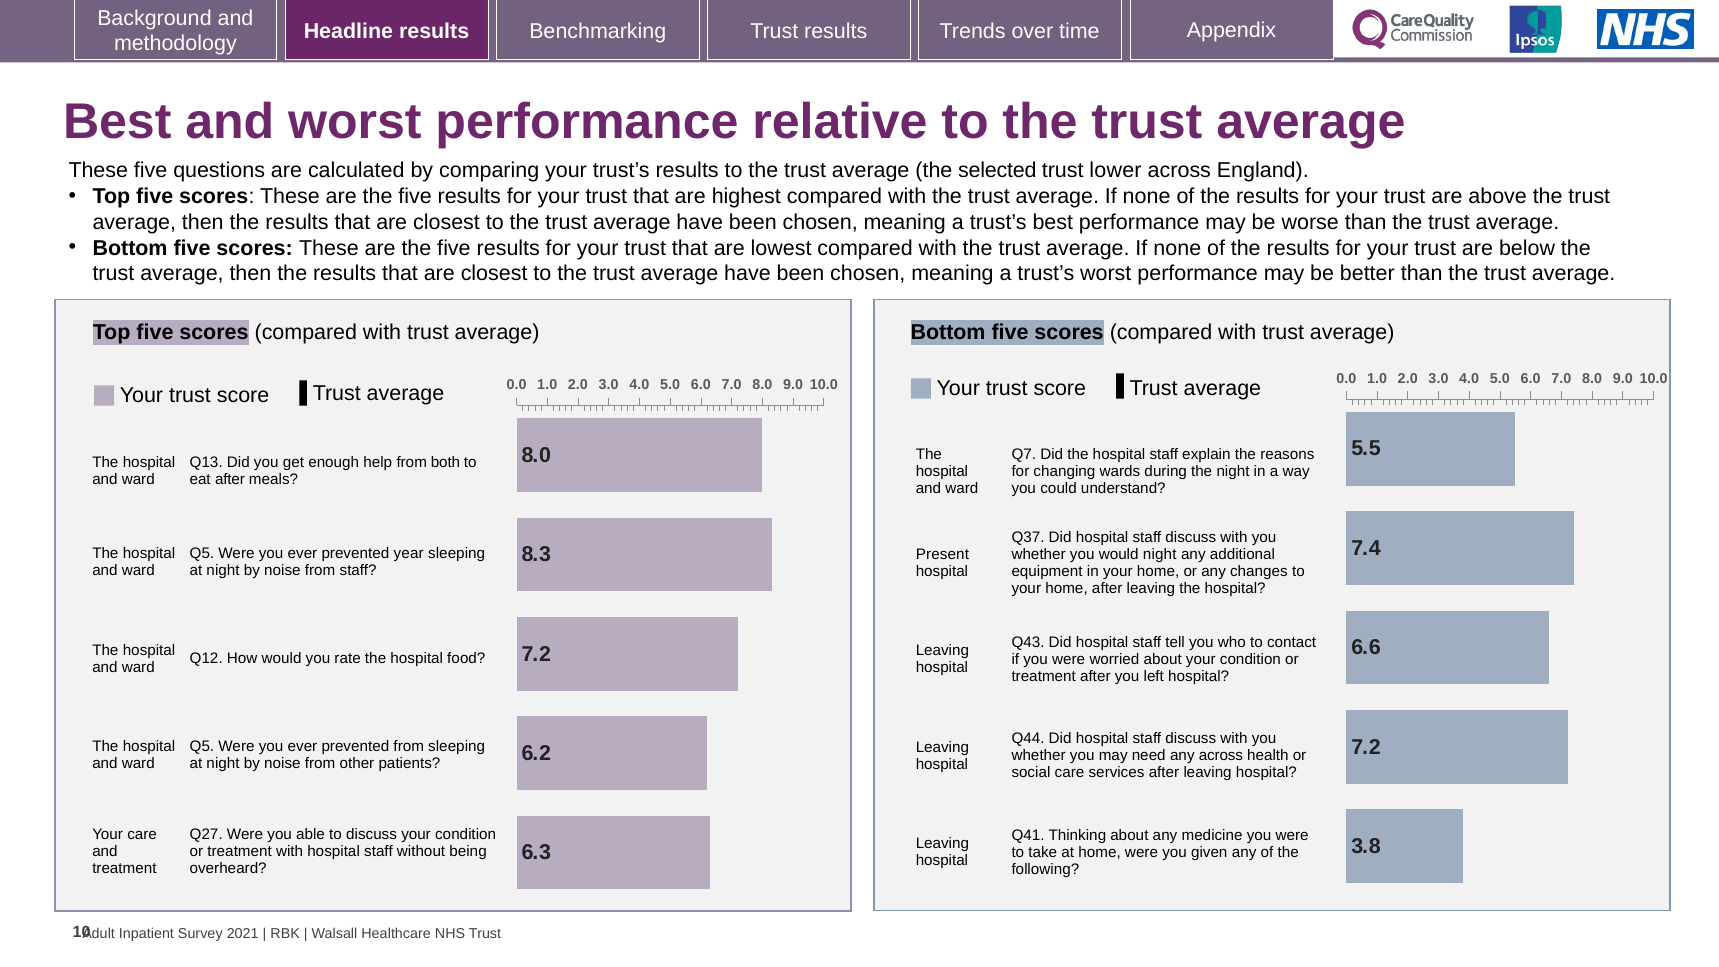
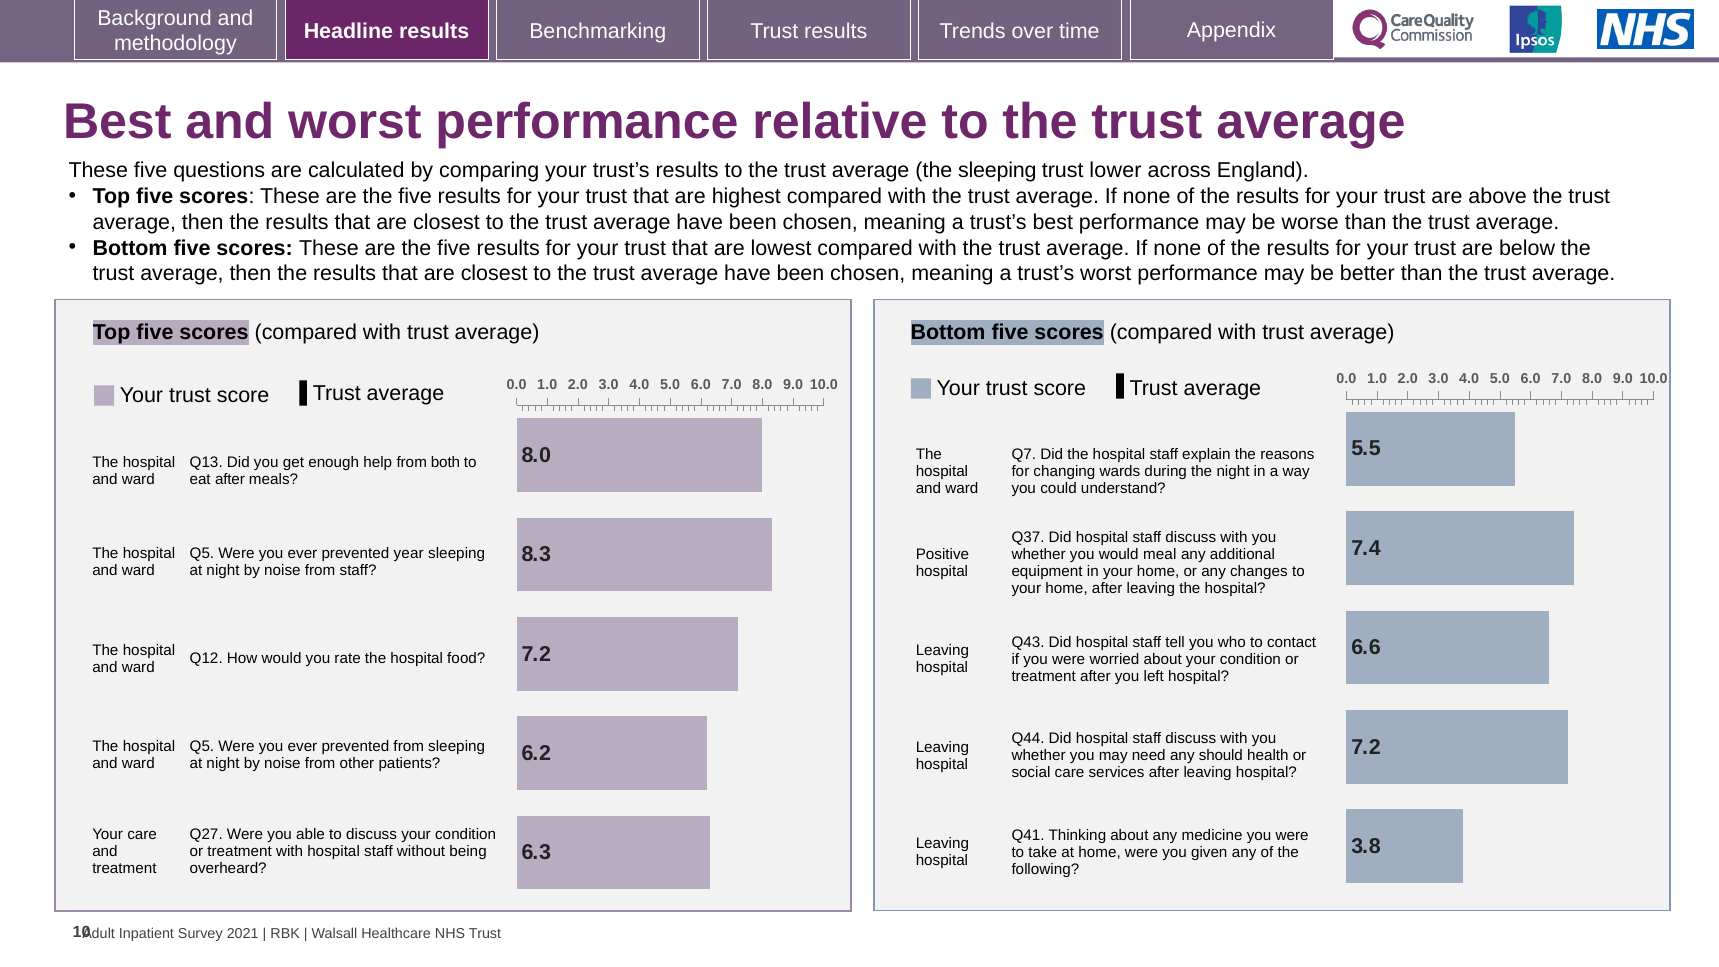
the selected: selected -> sleeping
Present: Present -> Positive
would night: night -> meal
any across: across -> should
